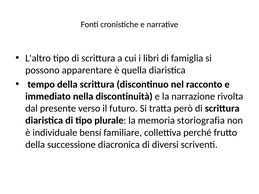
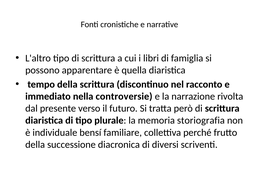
discontinuità: discontinuità -> controversie
